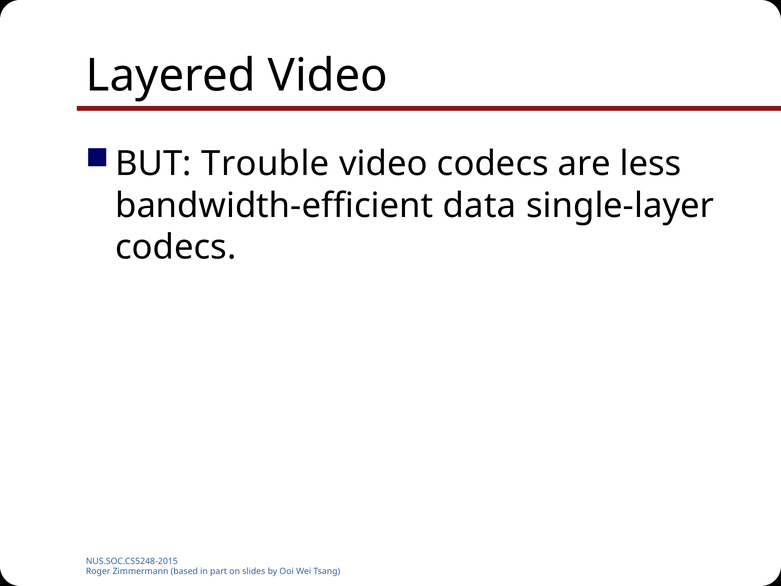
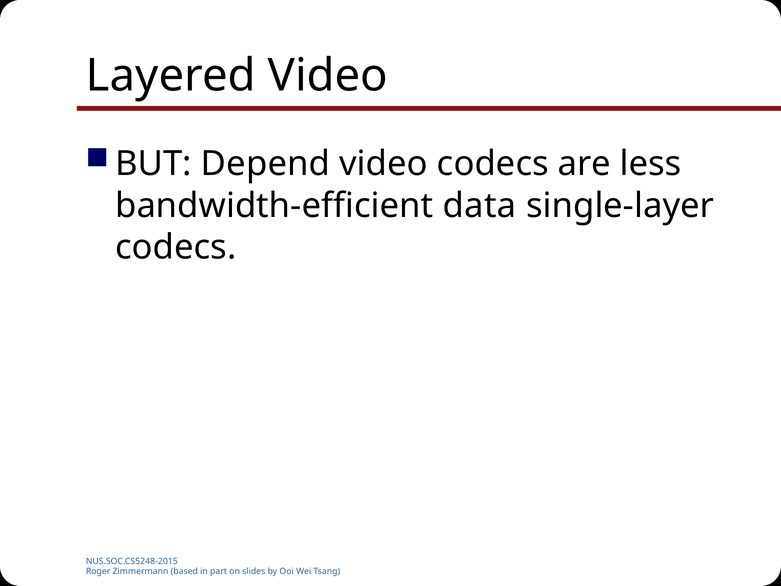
Trouble: Trouble -> Depend
